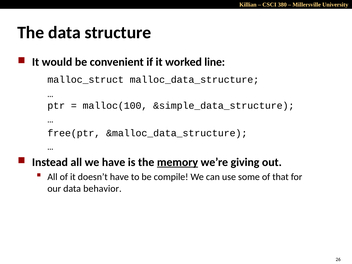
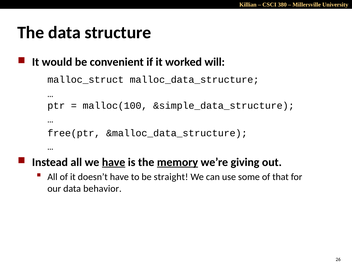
line: line -> will
have at (114, 162) underline: none -> present
compile: compile -> straight
